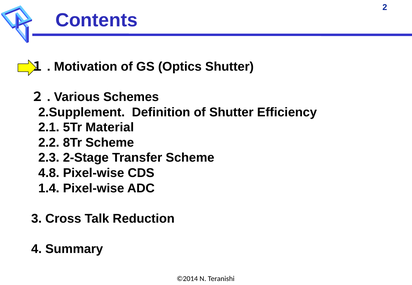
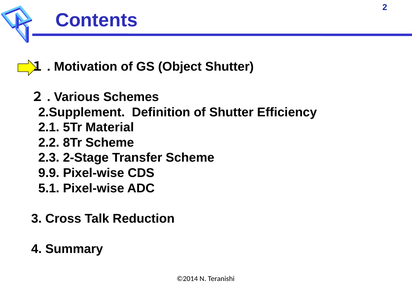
Optics: Optics -> Object
4.8: 4.8 -> 9.9
1.4: 1.4 -> 5.1
